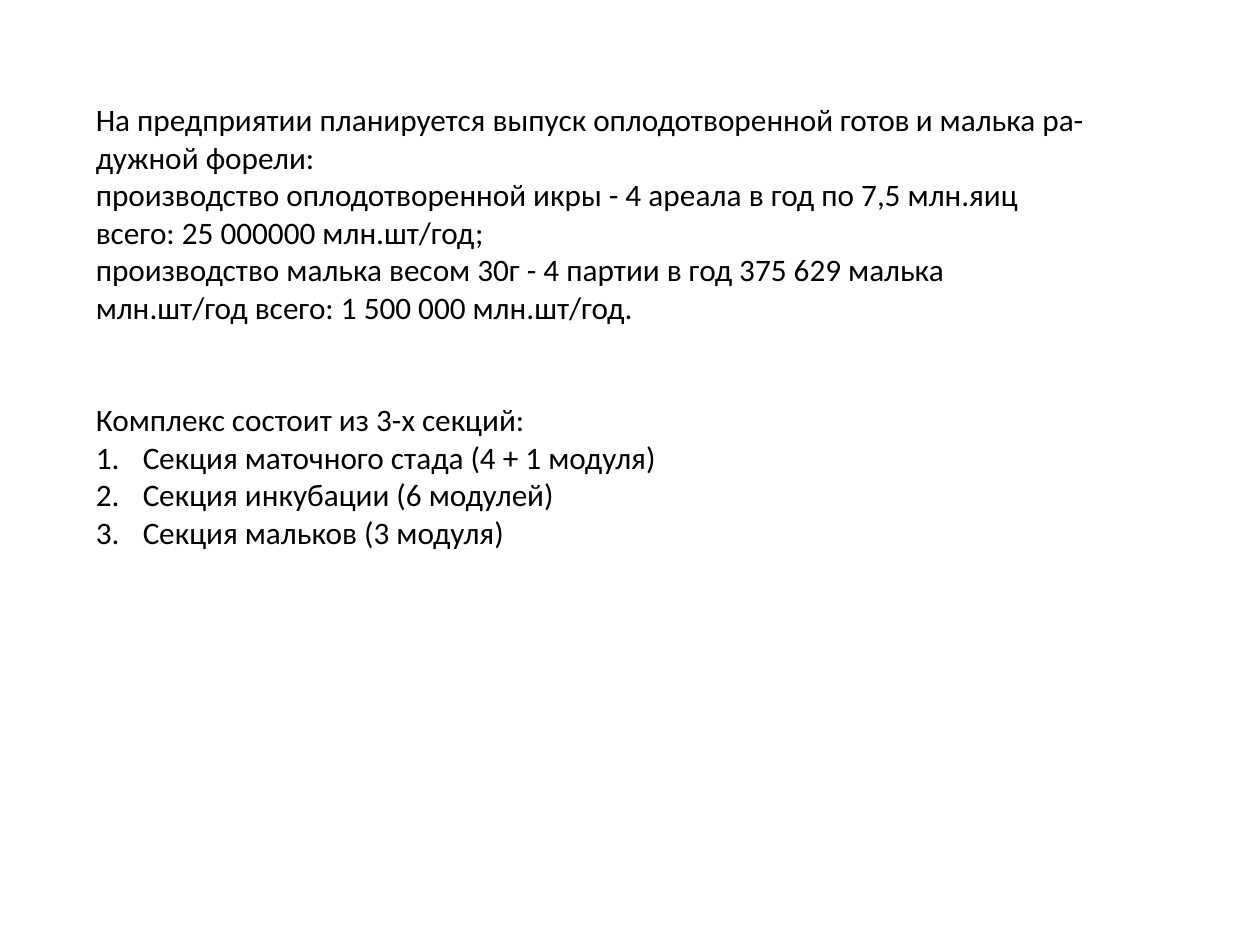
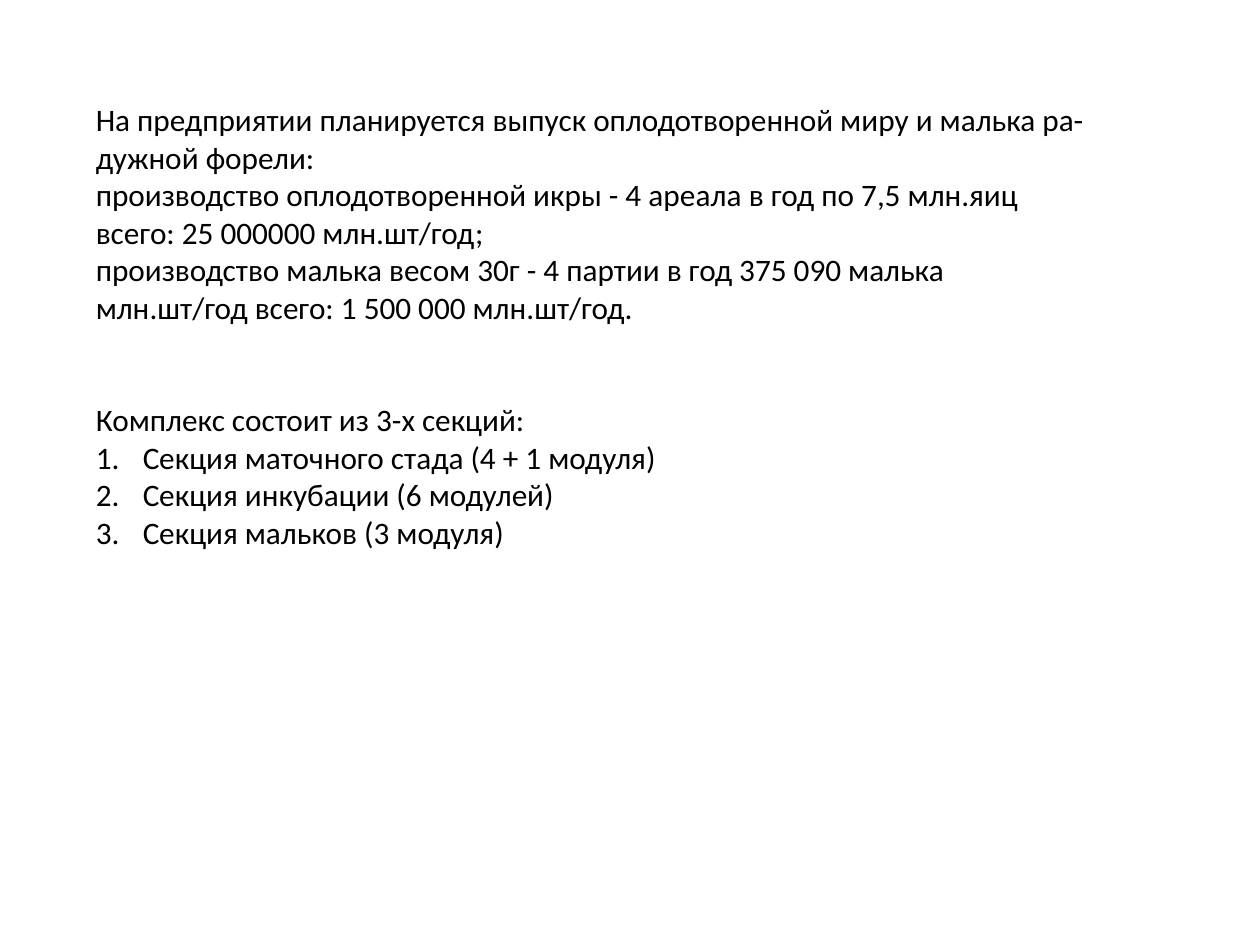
готов: готов -> миру
629: 629 -> 090
